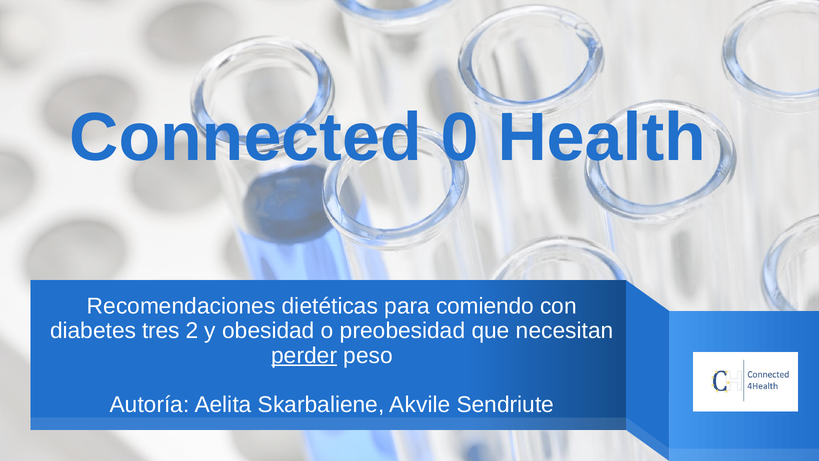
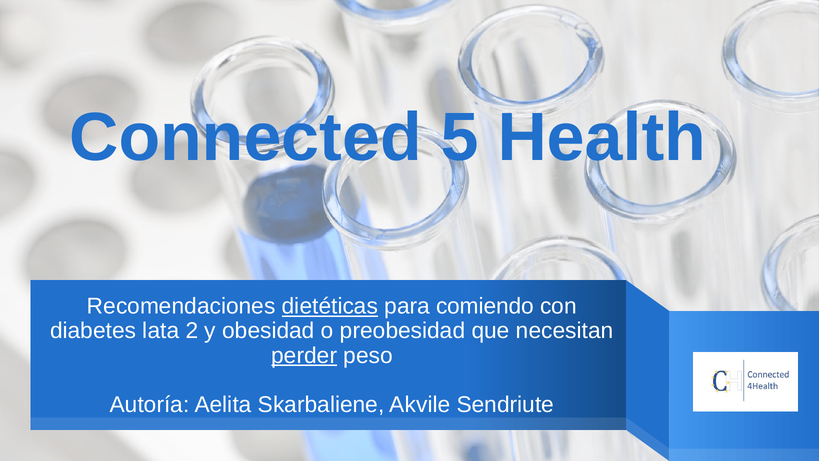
0: 0 -> 5
dietéticas underline: none -> present
tres: tres -> lata
